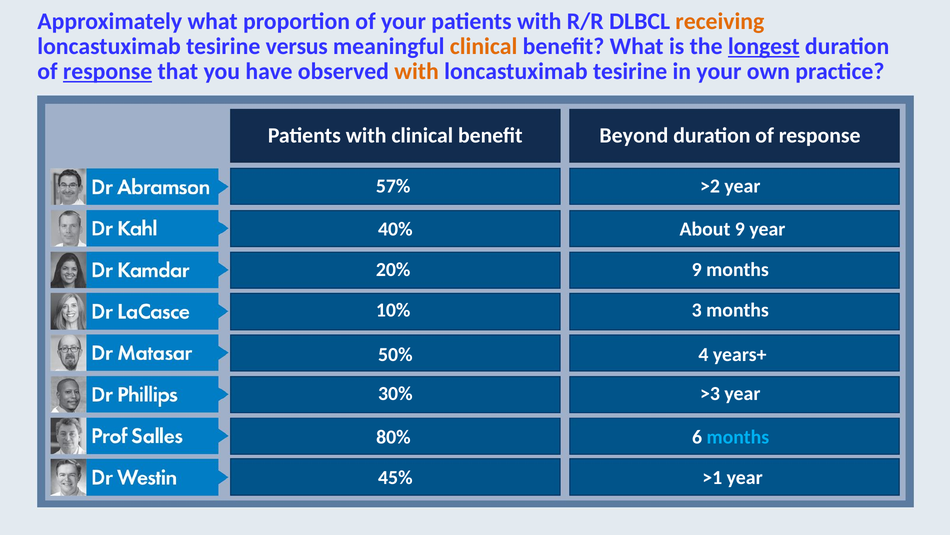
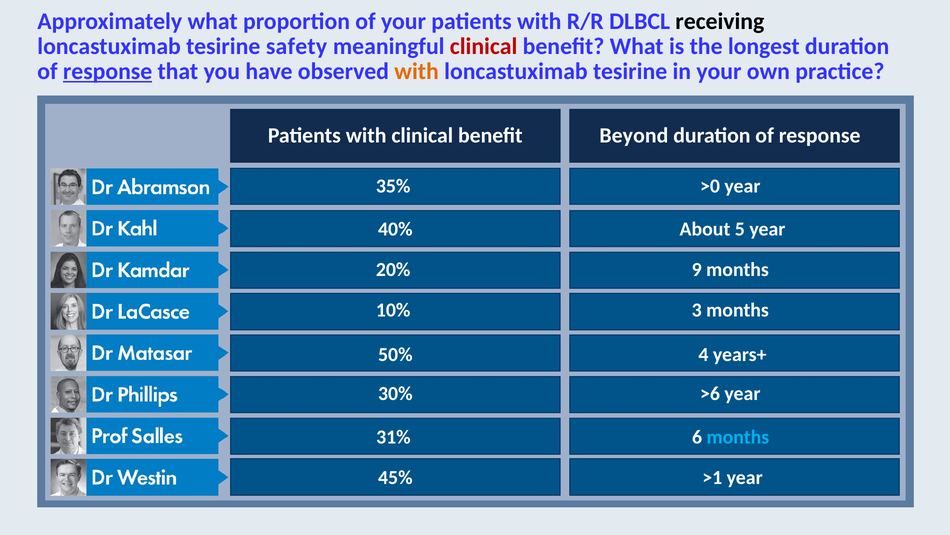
receiving colour: orange -> black
versus: versus -> safety
clinical at (484, 46) colour: orange -> red
longest underline: present -> none
57%: 57% -> 35%
>2: >2 -> >0
About 9: 9 -> 5
>3: >3 -> >6
80%: 80% -> 31%
